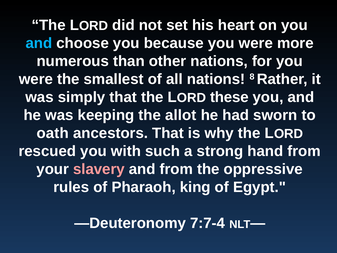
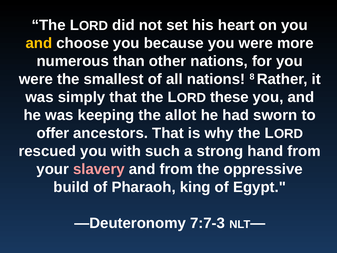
and at (39, 43) colour: light blue -> yellow
oath: oath -> offer
rules: rules -> build
7:7-4: 7:7-4 -> 7:7-3
